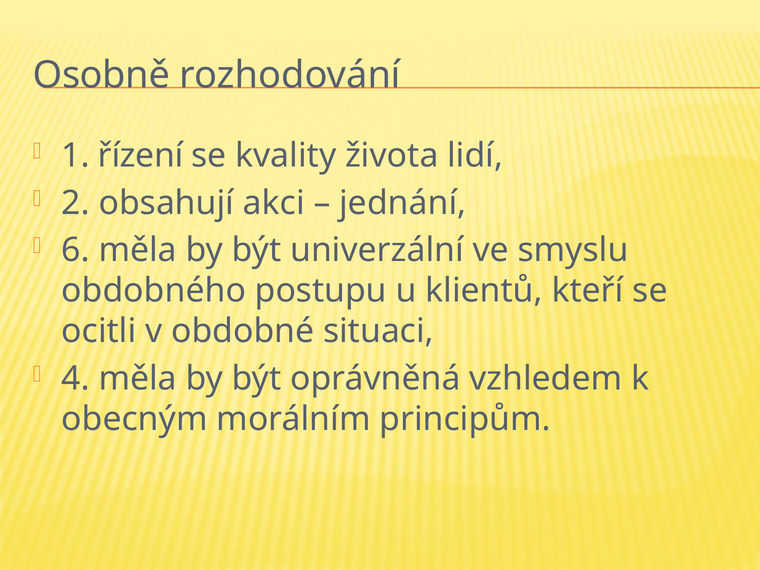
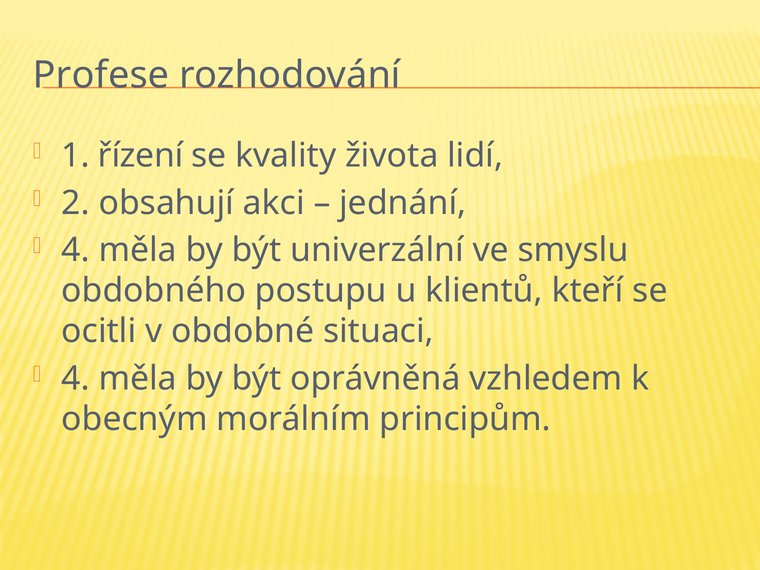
Osobně: Osobně -> Profese
6 at (76, 250): 6 -> 4
